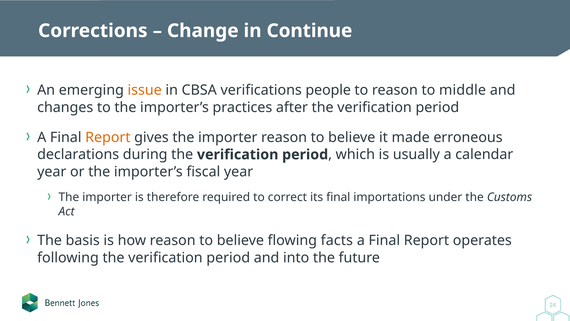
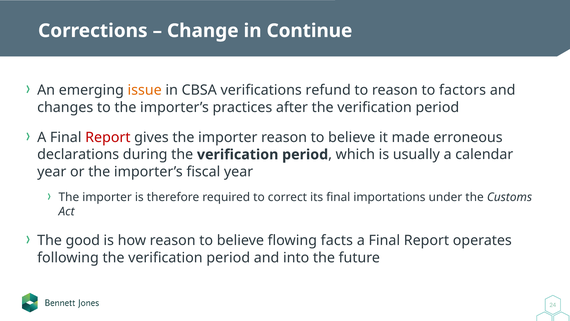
people: people -> refund
middle: middle -> factors
Report at (108, 137) colour: orange -> red
basis: basis -> good
